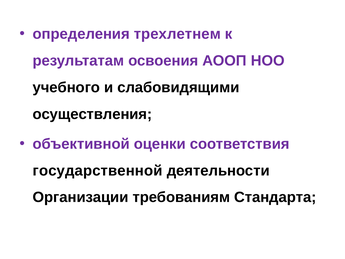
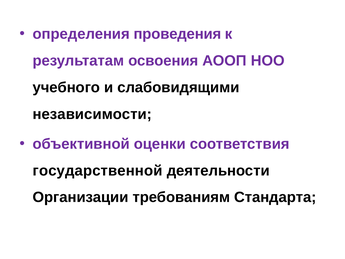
трехлетнем: трехлетнем -> проведения
осуществления: осуществления -> независимости
